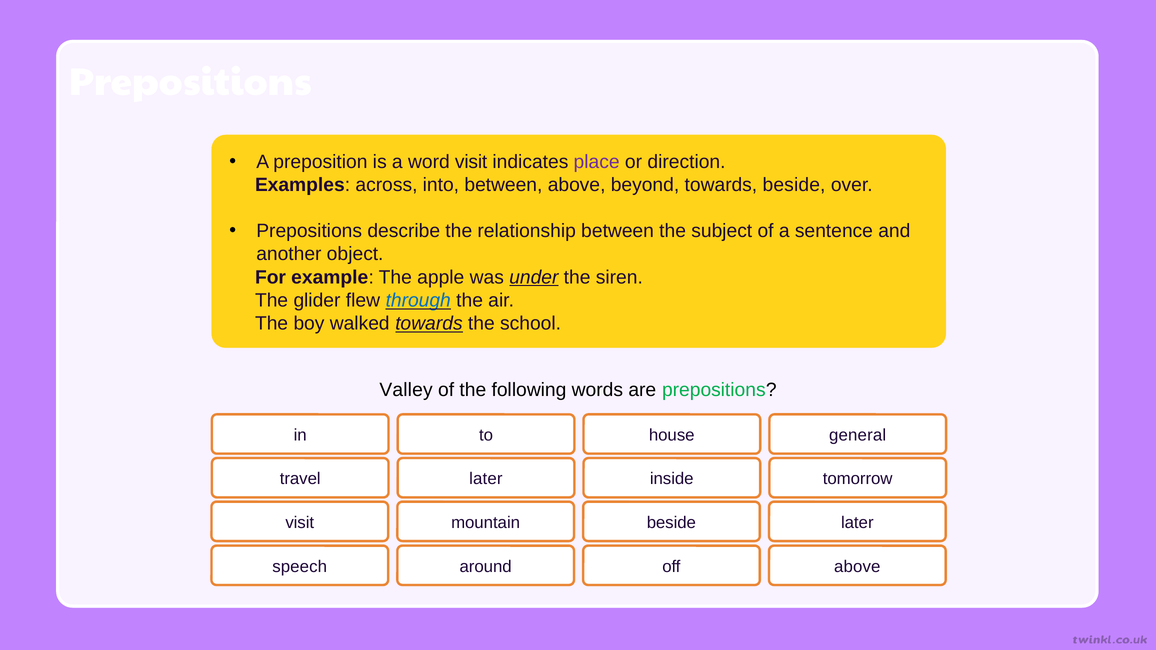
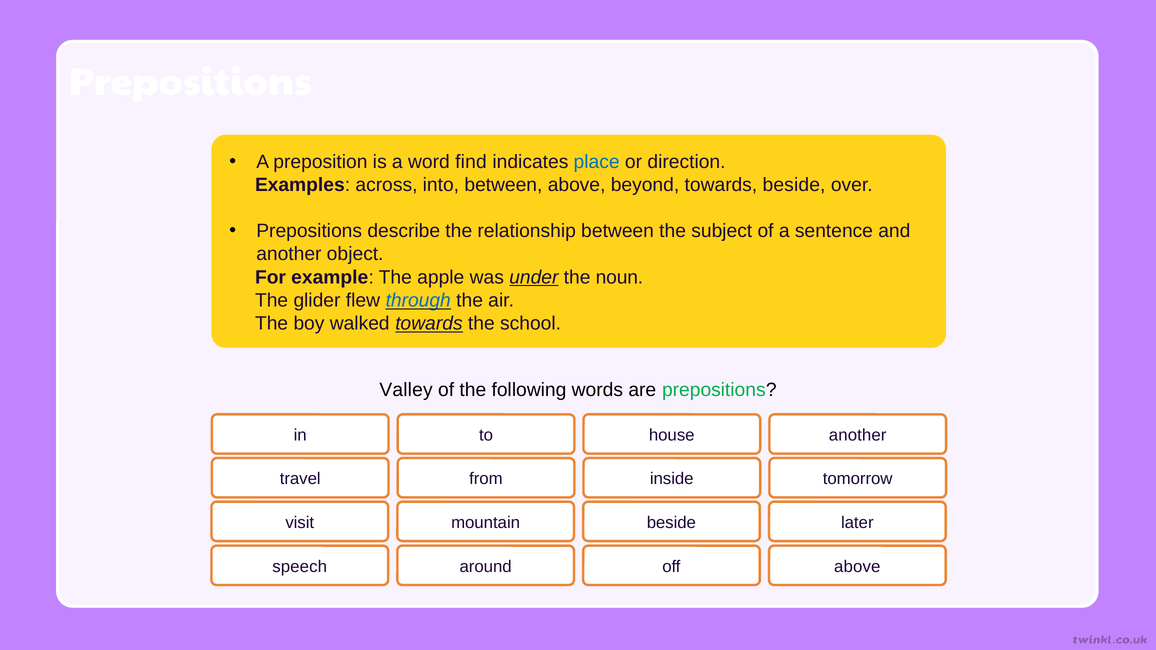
word visit: visit -> find
place colour: purple -> blue
siren: siren -> noun
house general: general -> another
travel later: later -> from
